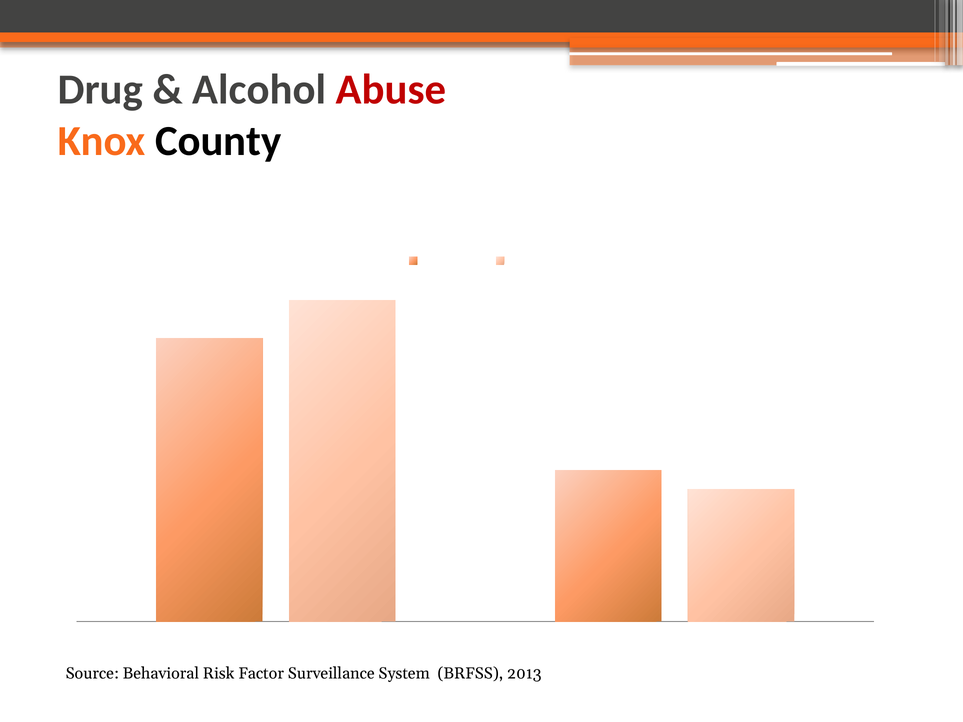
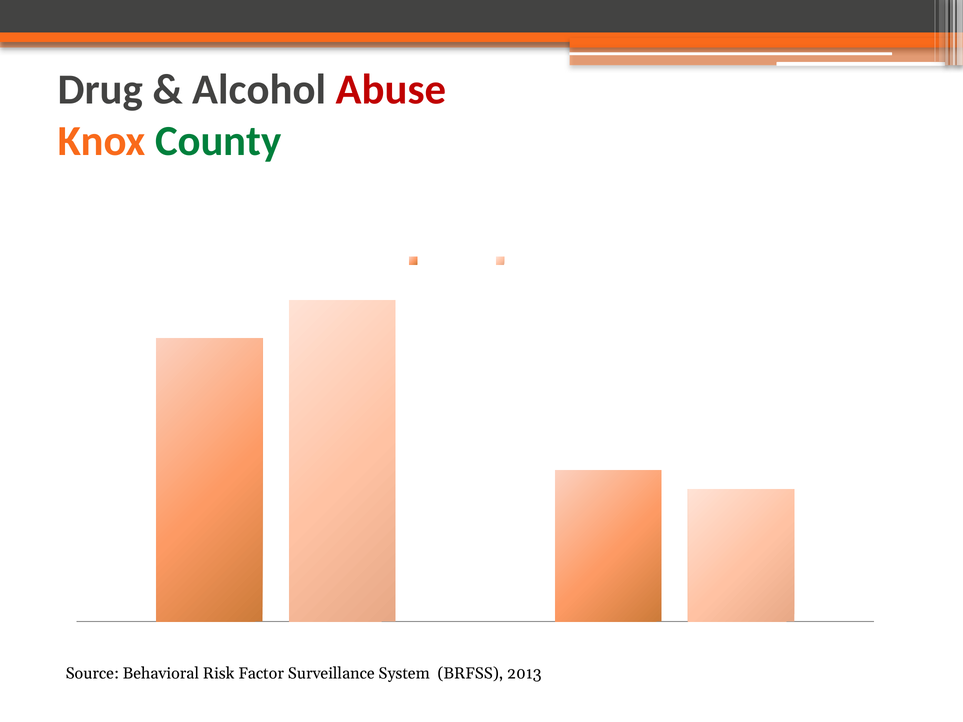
County at (218, 141) colour: black -> green
